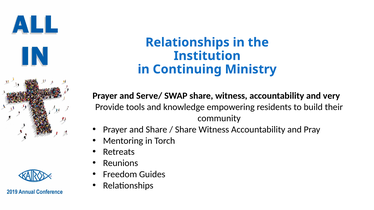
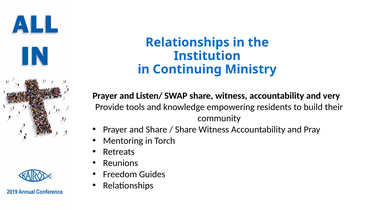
Serve/: Serve/ -> Listen/
